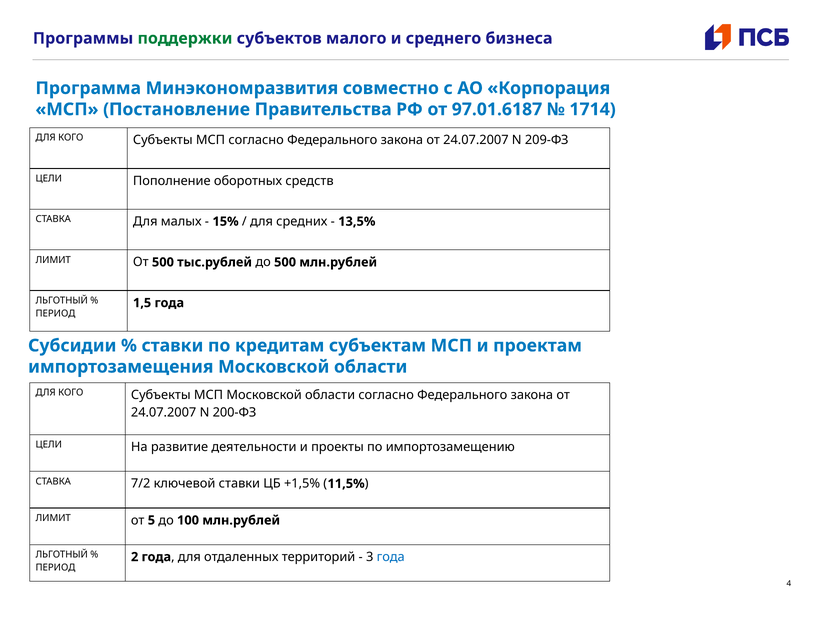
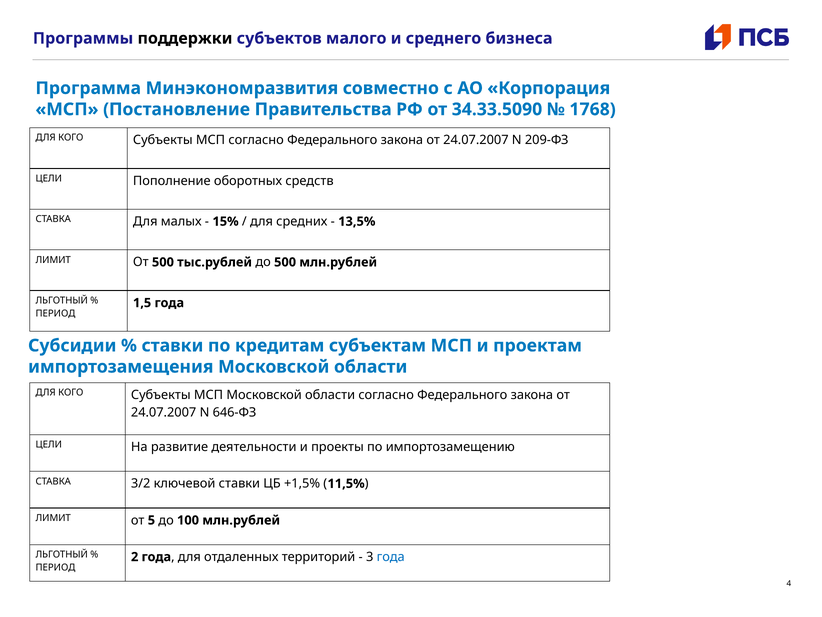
поддержки colour: green -> black
97.01.6187: 97.01.6187 -> 34.33.5090
1714: 1714 -> 1768
200-ФЗ: 200-ФЗ -> 646-ФЗ
7/2: 7/2 -> 3/2
